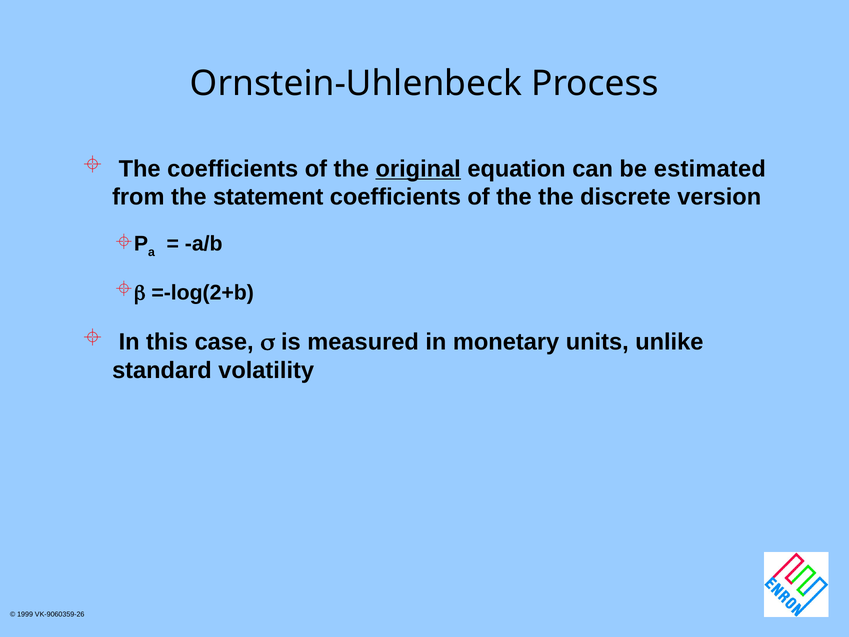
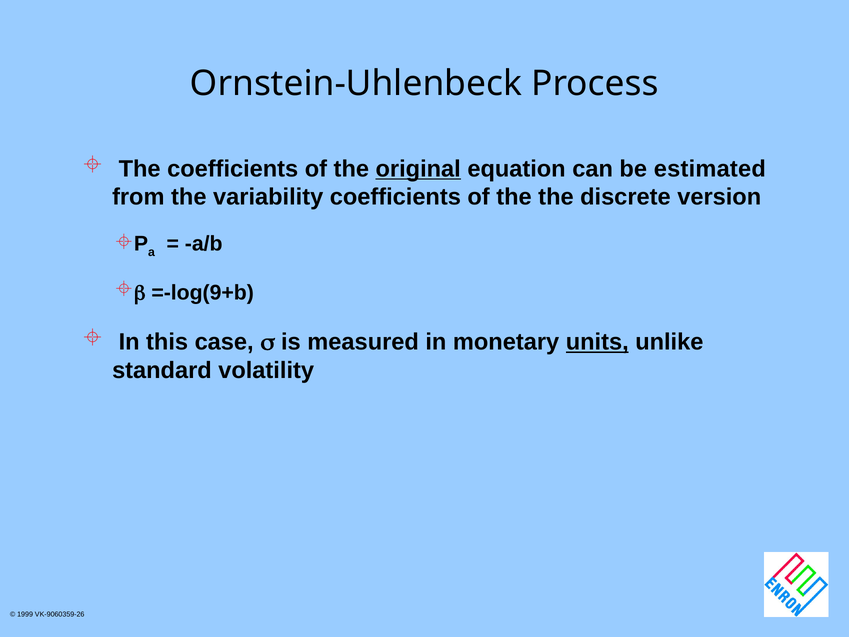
statement: statement -> variability
=-log(2+b: =-log(2+b -> =-log(9+b
units underline: none -> present
